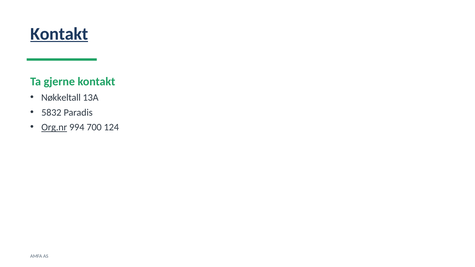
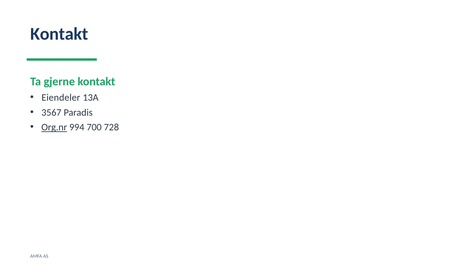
Kontakt at (59, 34) underline: present -> none
Nøkkeltall: Nøkkeltall -> Eiendeler
5832: 5832 -> 3567
124: 124 -> 728
